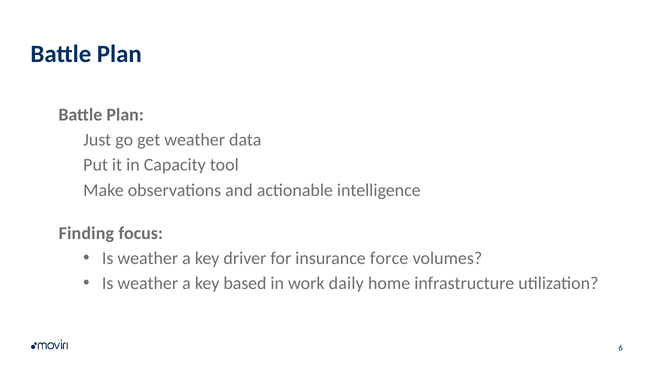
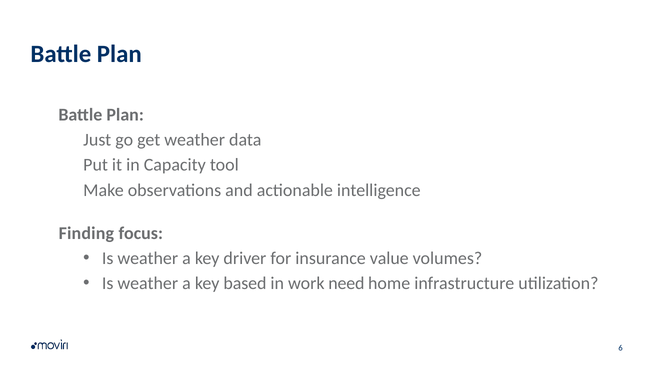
force: force -> value
daily: daily -> need
